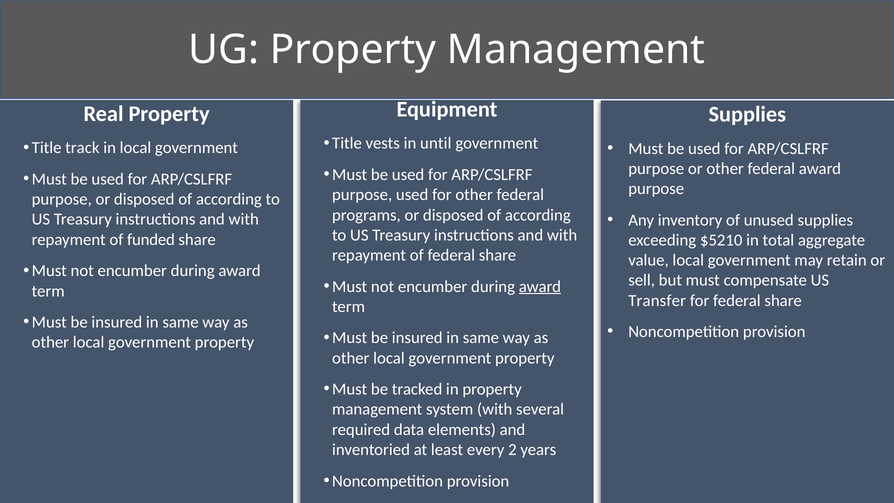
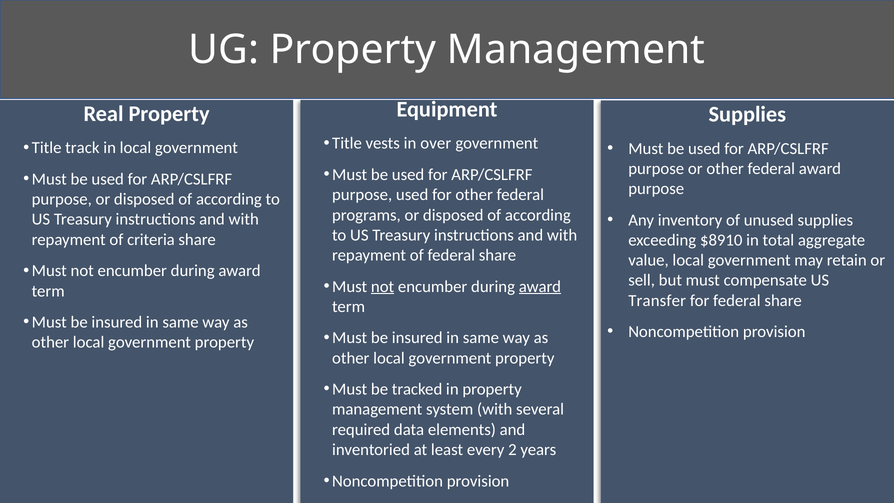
until: until -> over
funded: funded -> criteria
$5210: $5210 -> $8910
not at (383, 286) underline: none -> present
